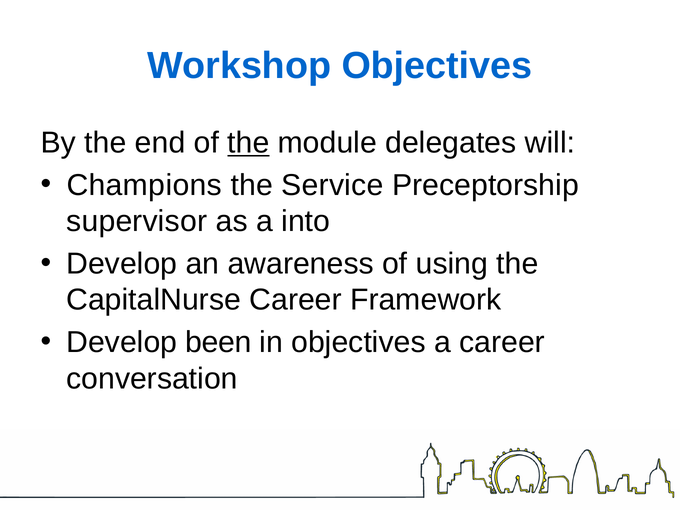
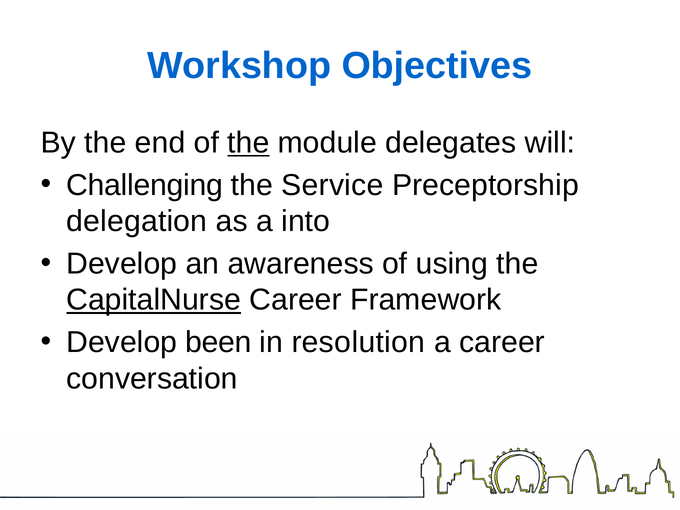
Champions: Champions -> Challenging
supervisor: supervisor -> delegation
CapitalNurse underline: none -> present
in objectives: objectives -> resolution
